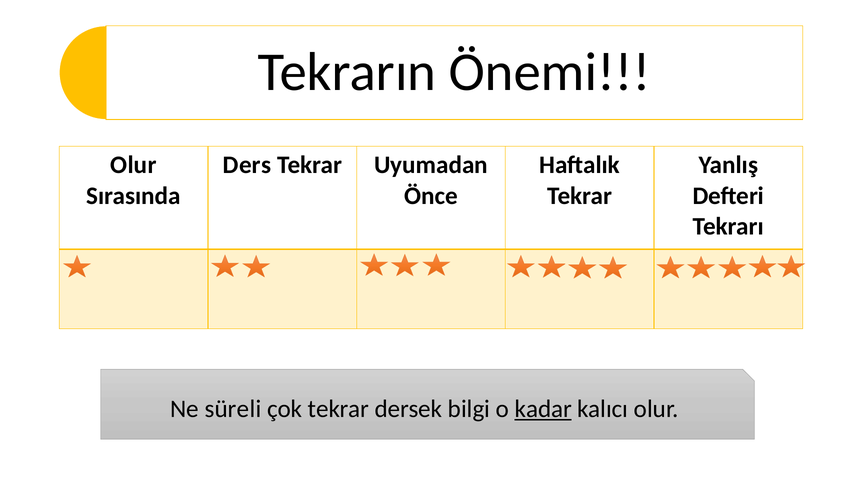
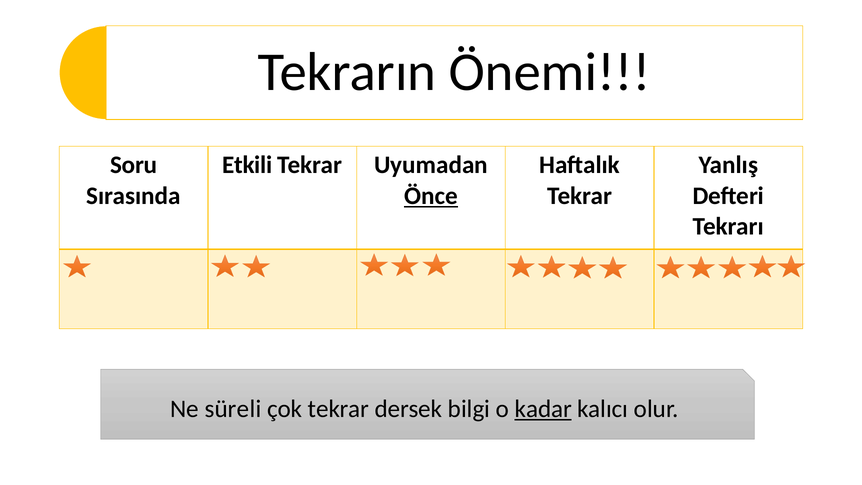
Olur at (133, 165): Olur -> Soru
Ders: Ders -> Etkili
Önce underline: none -> present
